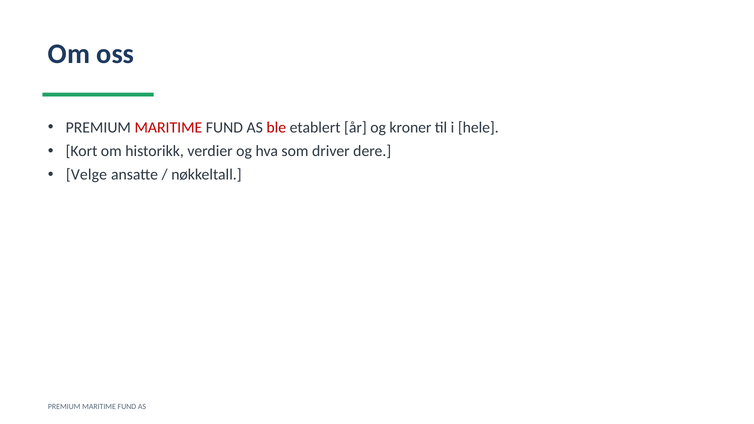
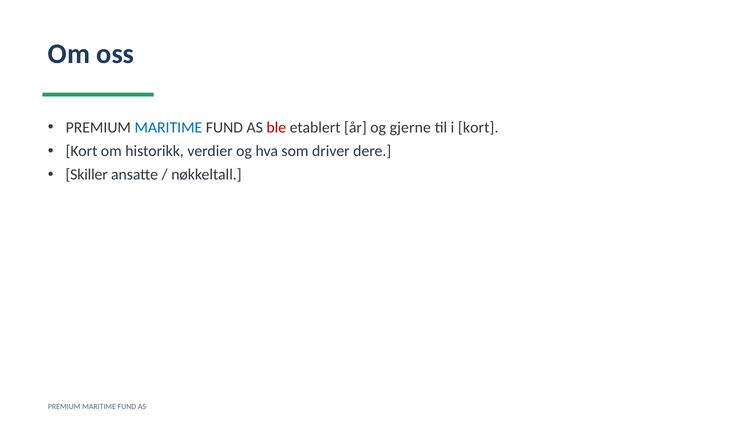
MARITIME at (168, 128) colour: red -> blue
kroner: kroner -> gjerne
i hele: hele -> kort
Velge: Velge -> Skiller
